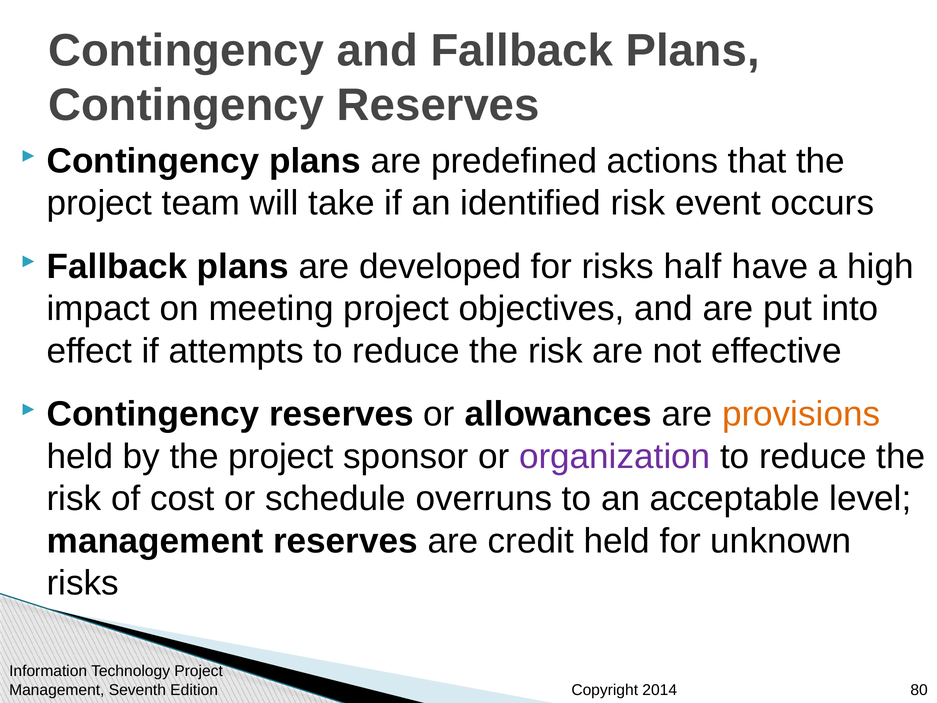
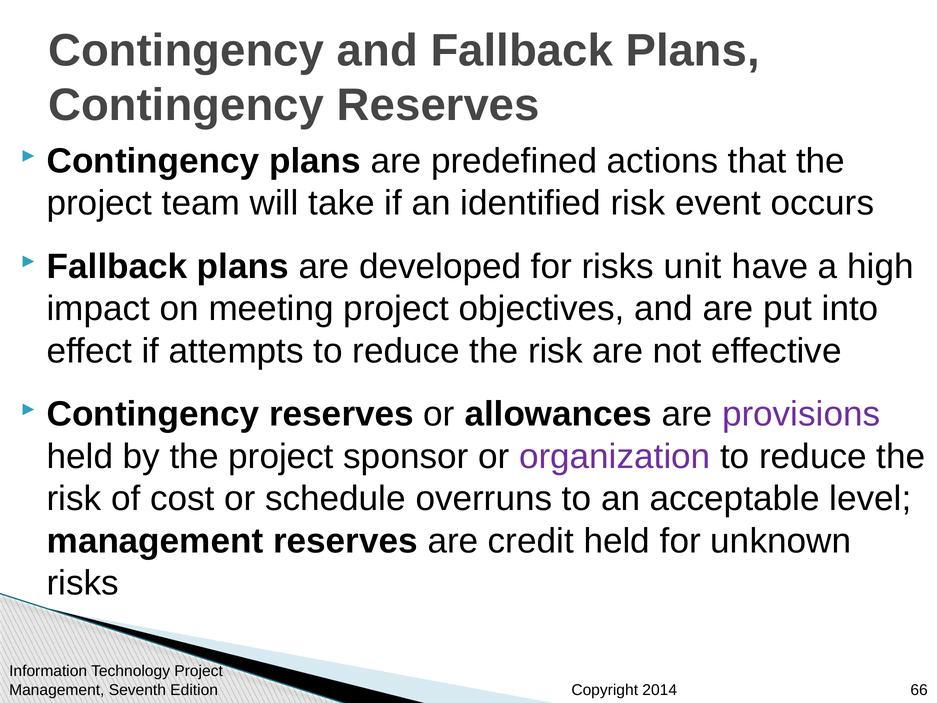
half: half -> unit
provisions colour: orange -> purple
80: 80 -> 66
